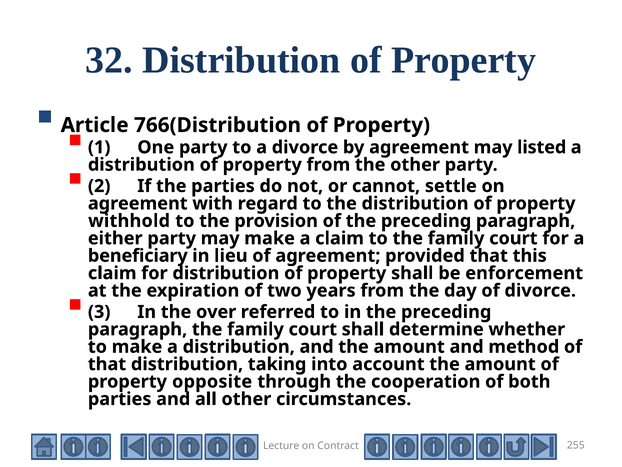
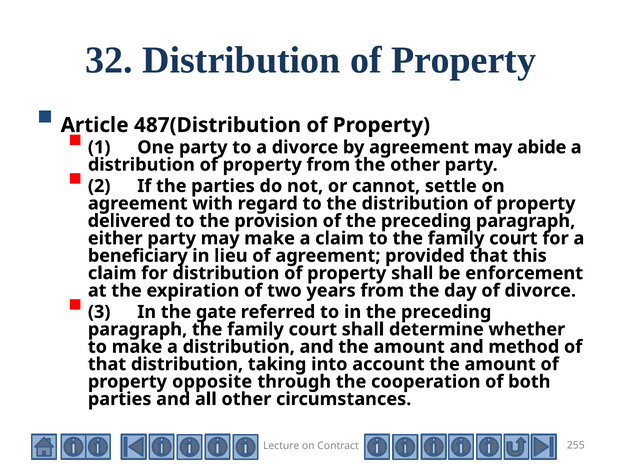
766(Distribution: 766(Distribution -> 487(Distribution
listed: listed -> abide
withhold: withhold -> delivered
over: over -> gate
